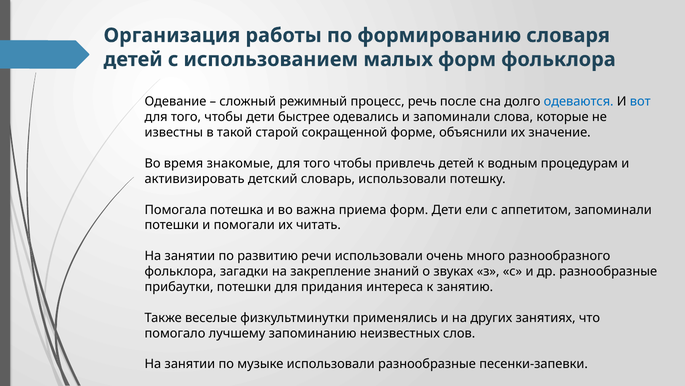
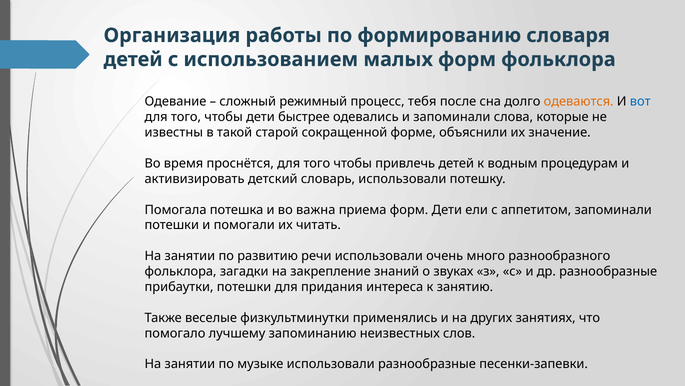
речь: речь -> тебя
одеваются colour: blue -> orange
знакомые: знакомые -> проснётся
